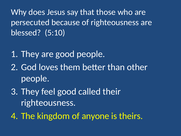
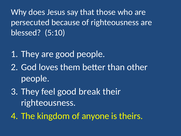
called: called -> break
